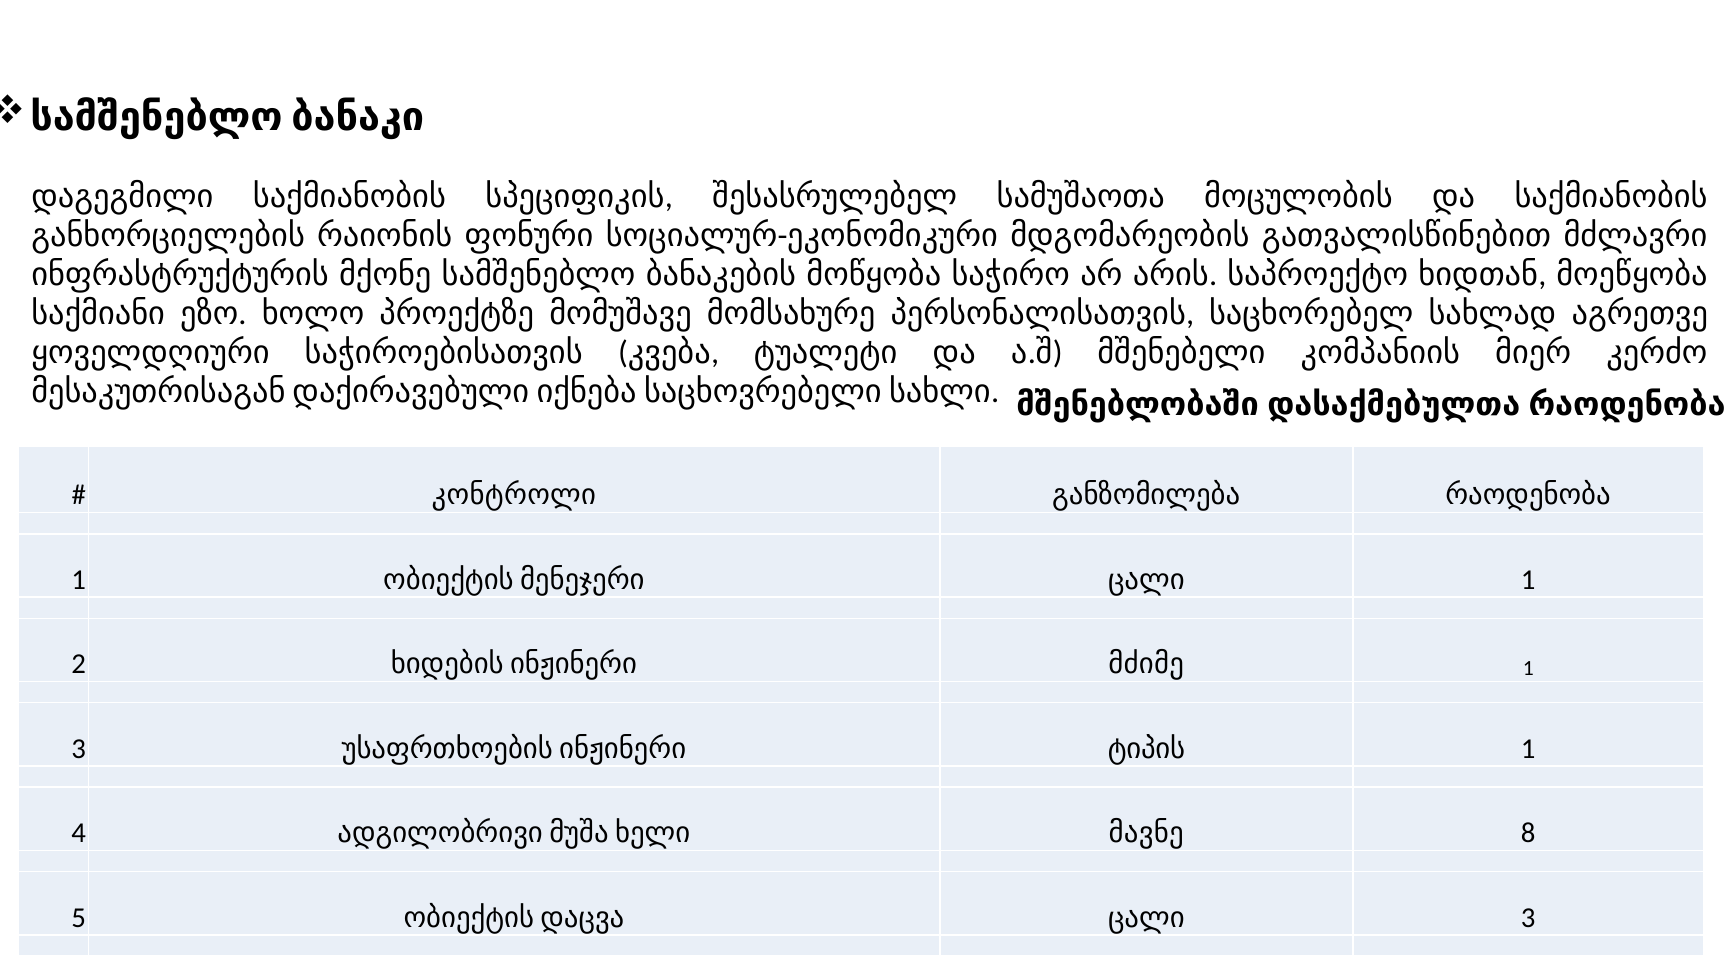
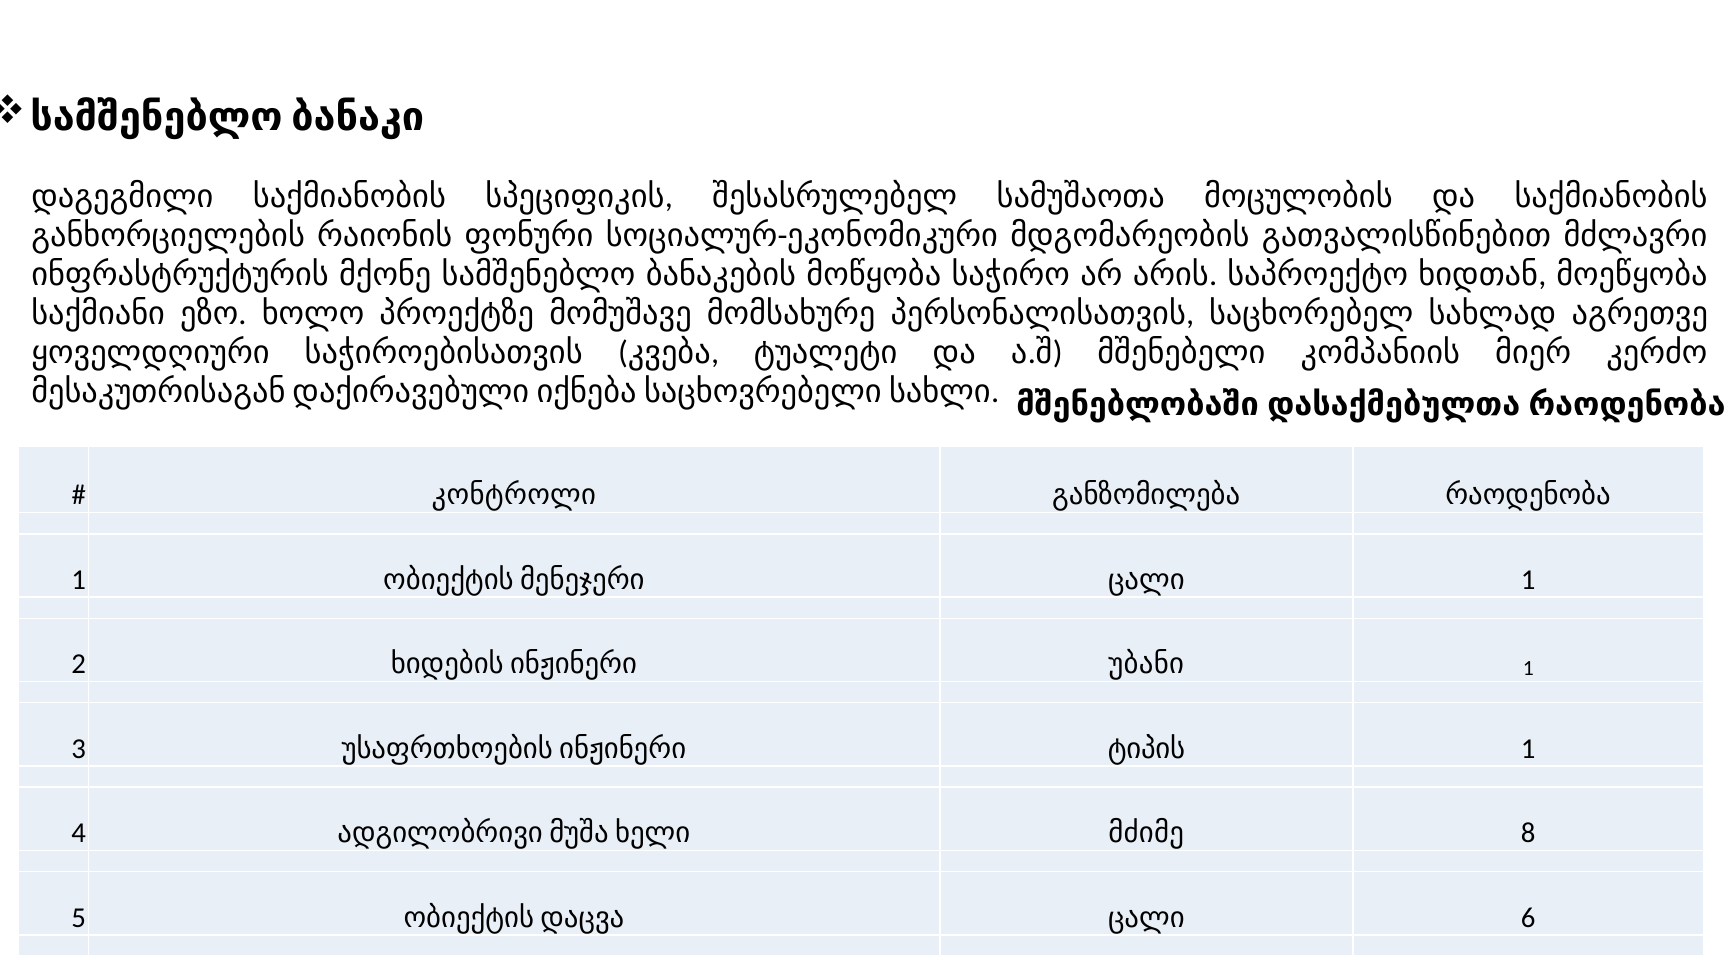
მძიმე: მძიმე -> უბანი
მავნე: მავნე -> მძიმე
ცალი 3: 3 -> 6
